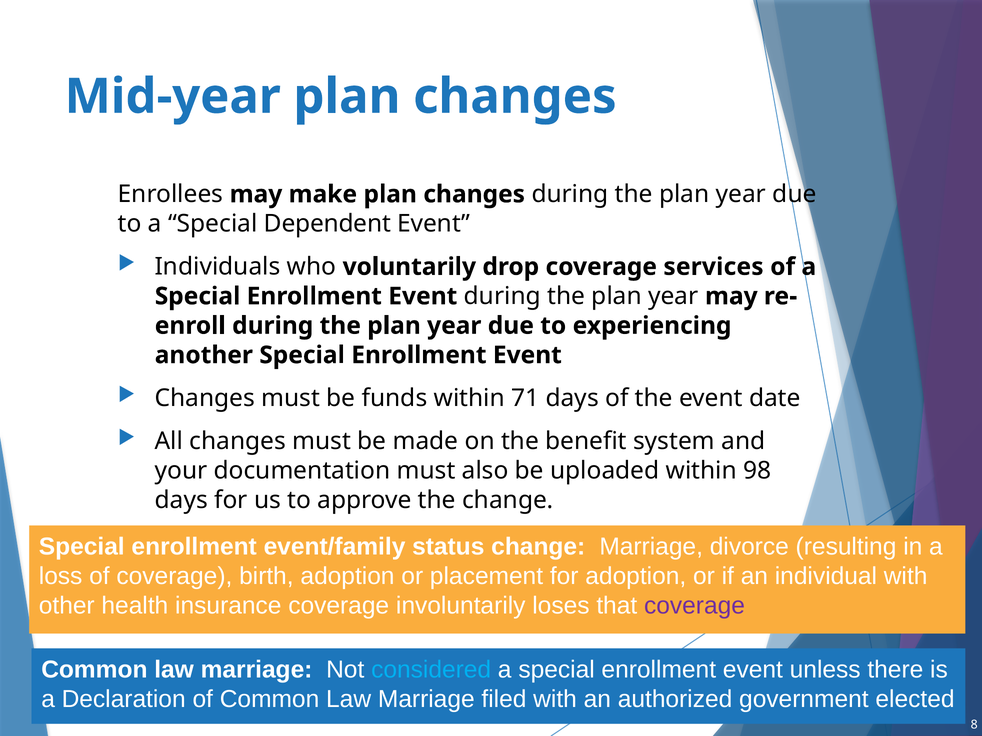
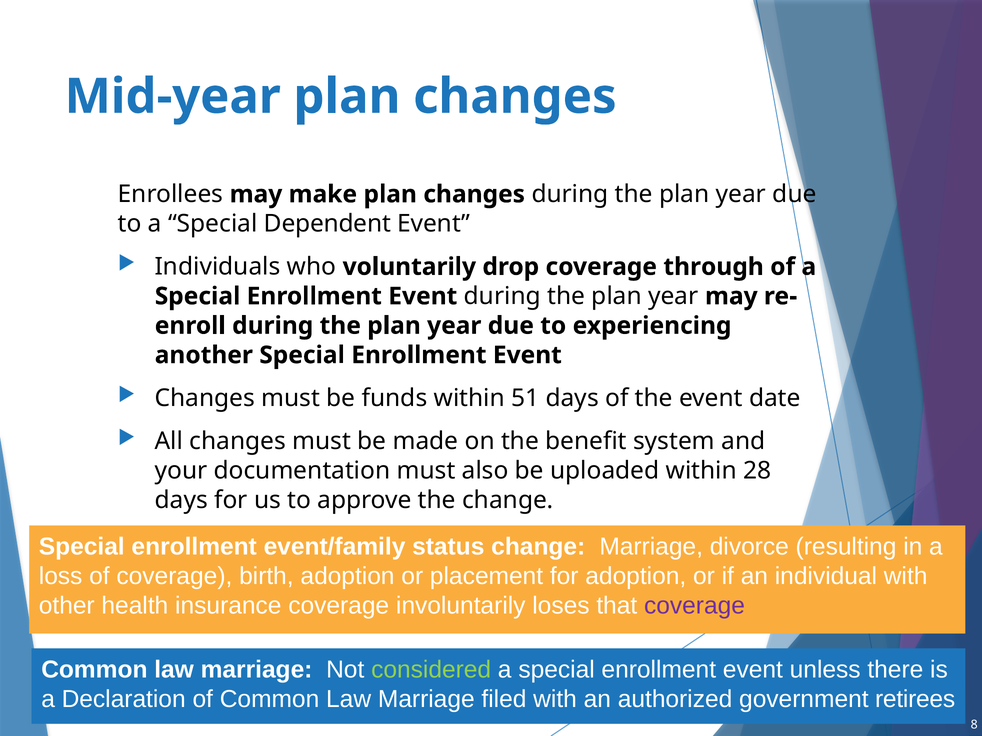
services: services -> through
71: 71 -> 51
98: 98 -> 28
considered colour: light blue -> light green
elected: elected -> retirees
